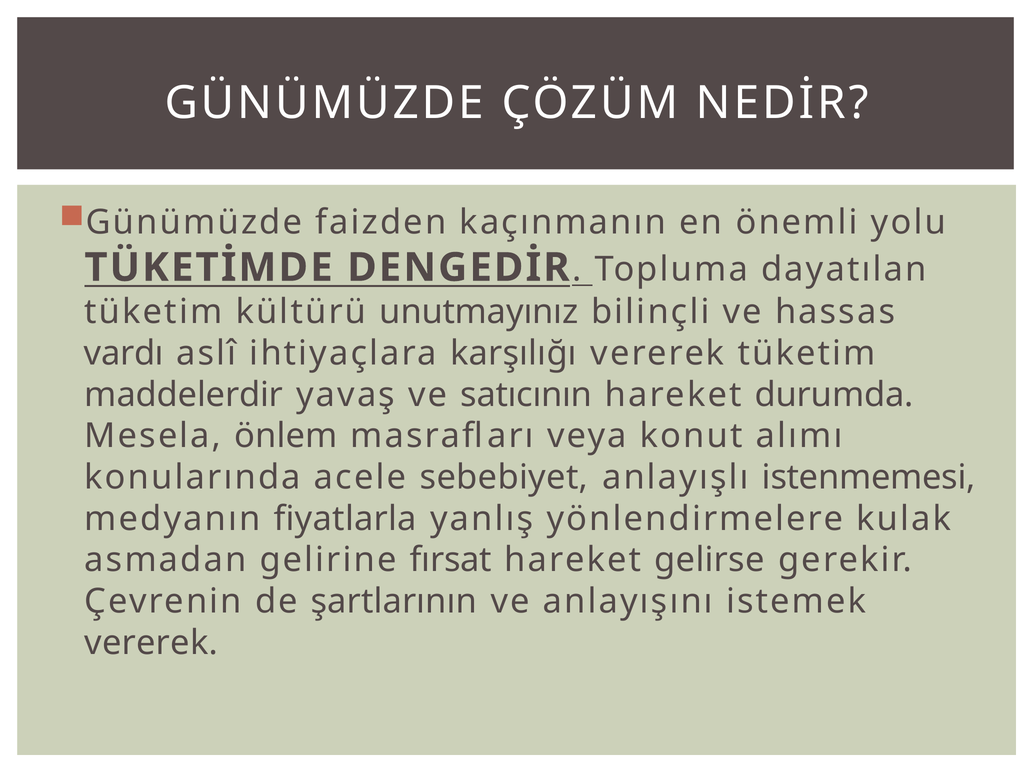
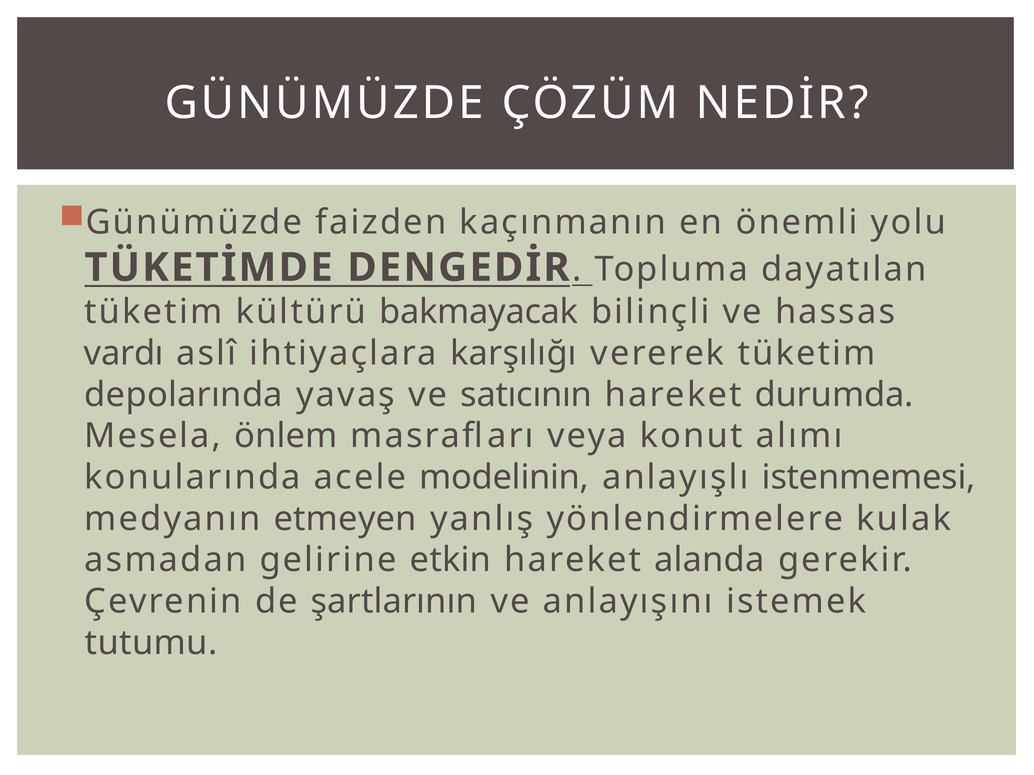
unutmayınız: unutmayınız -> bakmayacak
maddelerdir: maddelerdir -> depolarında
sebebiyet: sebebiyet -> modelinin
fiyatlarla: fiyatlarla -> etmeyen
fırsat: fırsat -> etkin
gelirse: gelirse -> alanda
vererek at (151, 643): vererek -> tutumu
